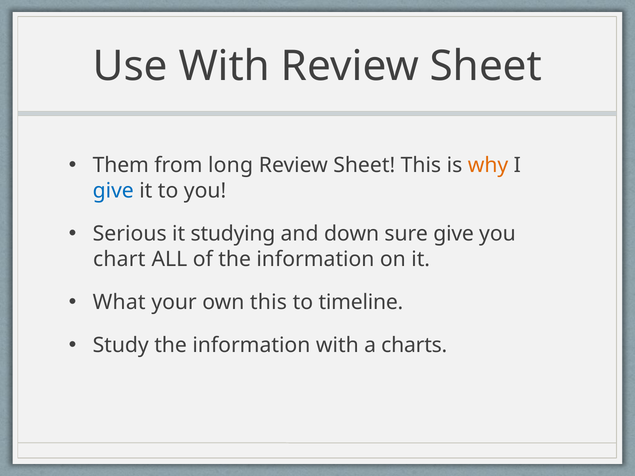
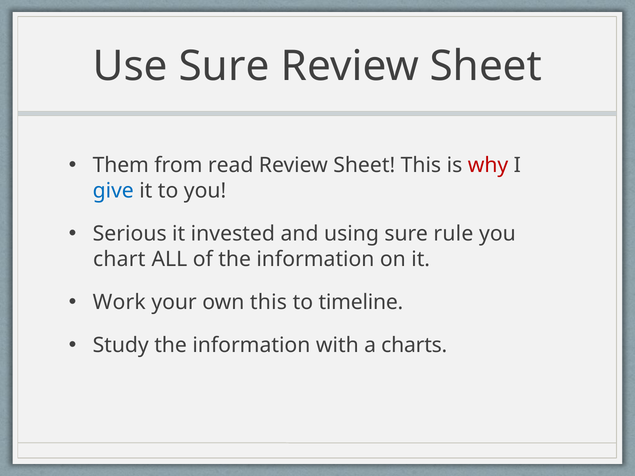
Use With: With -> Sure
long: long -> read
why colour: orange -> red
studying: studying -> invested
down: down -> using
sure give: give -> rule
What: What -> Work
